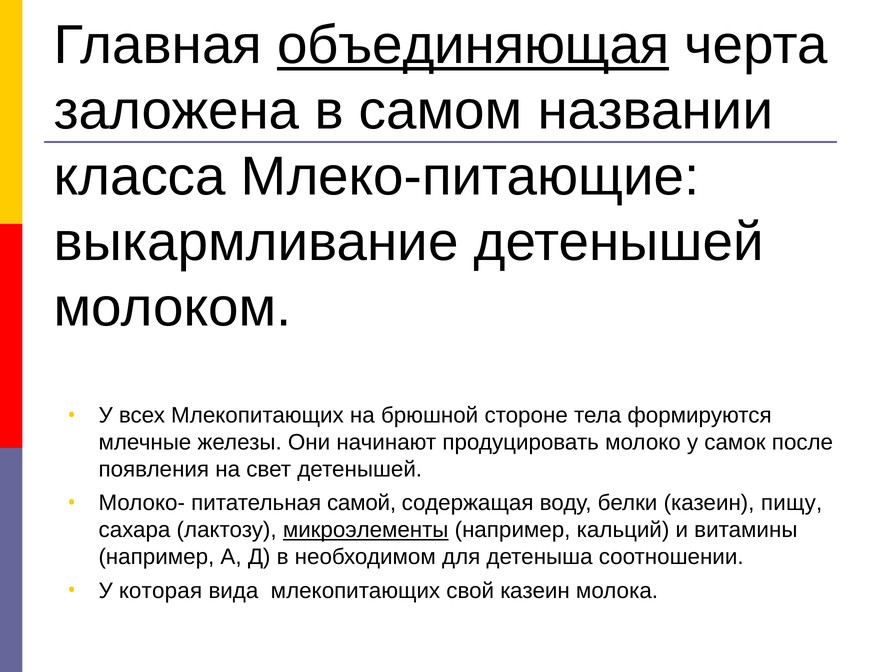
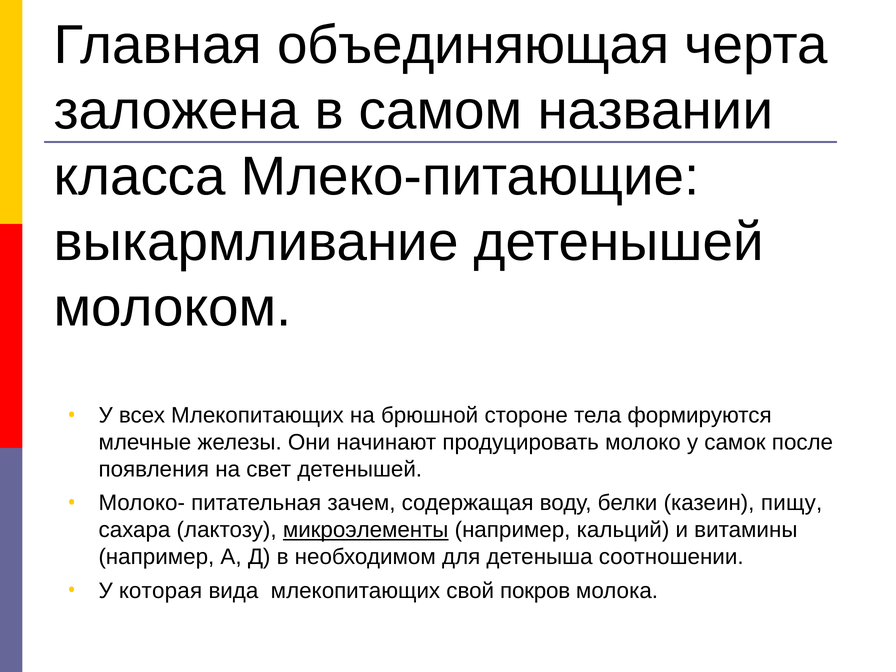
объединяющая underline: present -> none
самой: самой -> зачем
свой казеин: казеин -> покров
